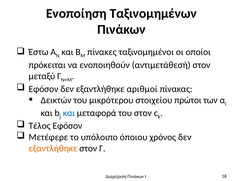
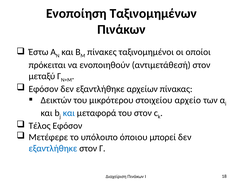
αριθμοί: αριθμοί -> αρχείων
πρώτοι: πρώτοι -> αρχείο
χρόνος: χρόνος -> μπορεί
εξαντλήθηκε at (53, 148) colour: orange -> blue
